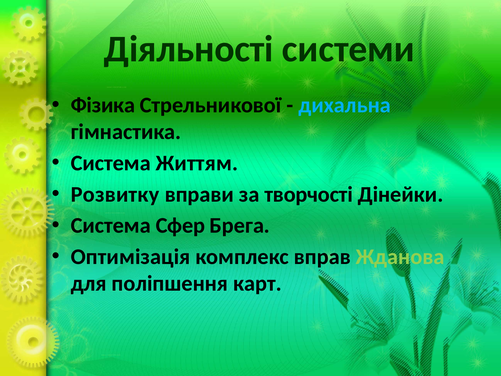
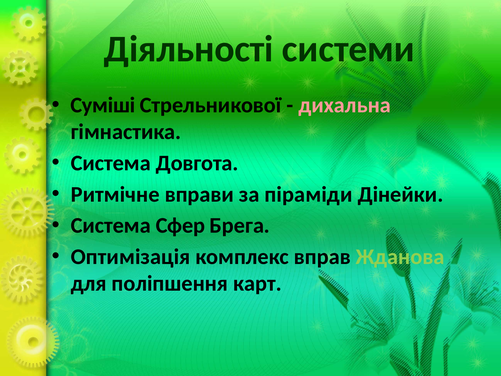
Фізика: Фізика -> Суміші
дихальна colour: light blue -> pink
Життям: Життям -> Довгота
Розвитку: Розвитку -> Ритмічне
творчості: творчості -> піраміди
